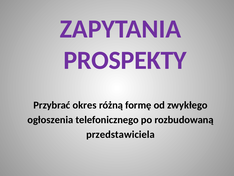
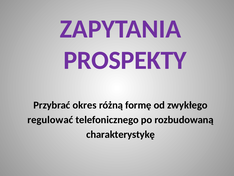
ogłoszenia: ogłoszenia -> regulować
przedstawiciela: przedstawiciela -> charakterystykę
